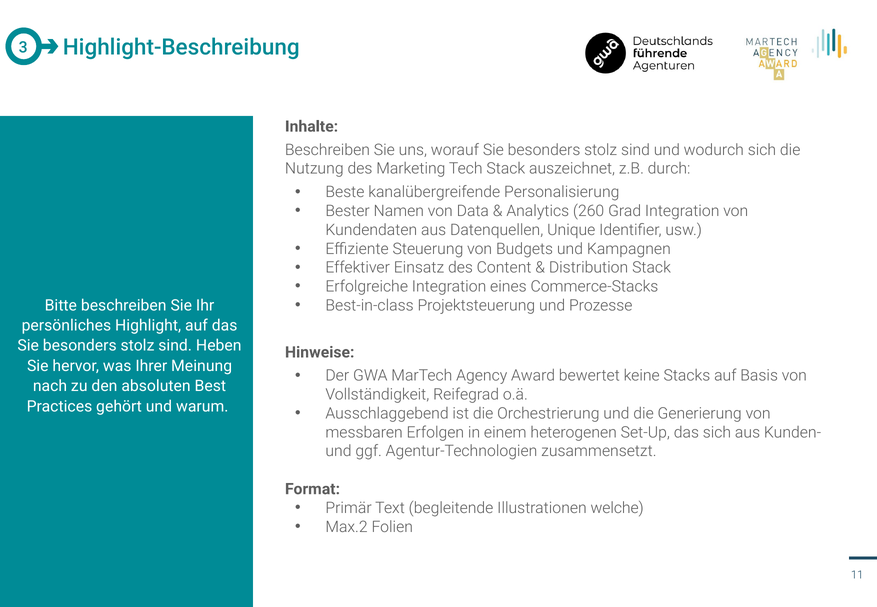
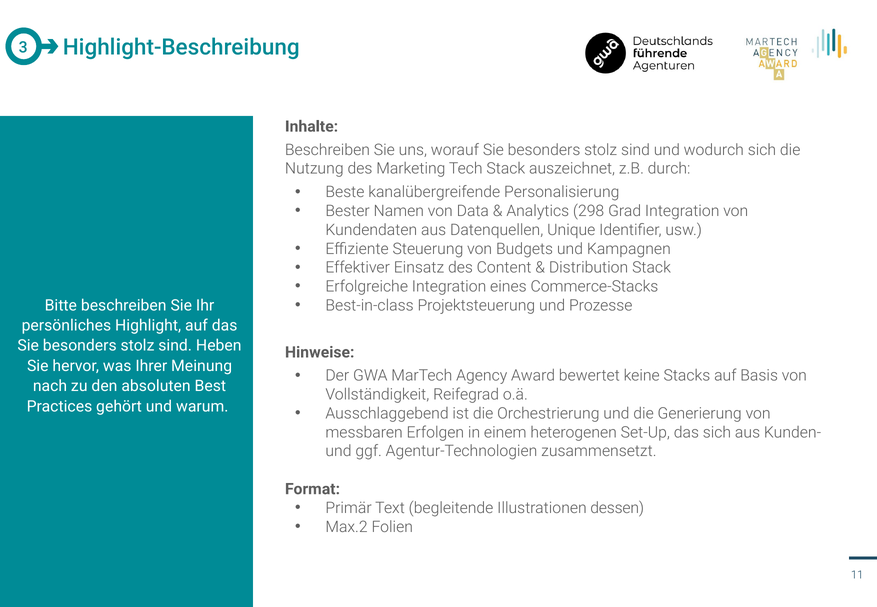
260: 260 -> 298
welche: welche -> dessen
